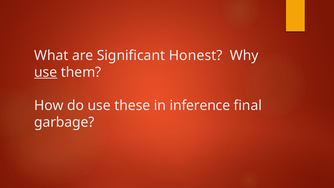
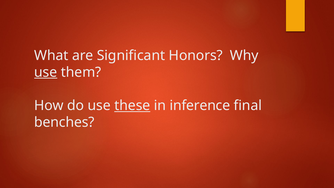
Honest: Honest -> Honors
these underline: none -> present
garbage: garbage -> benches
